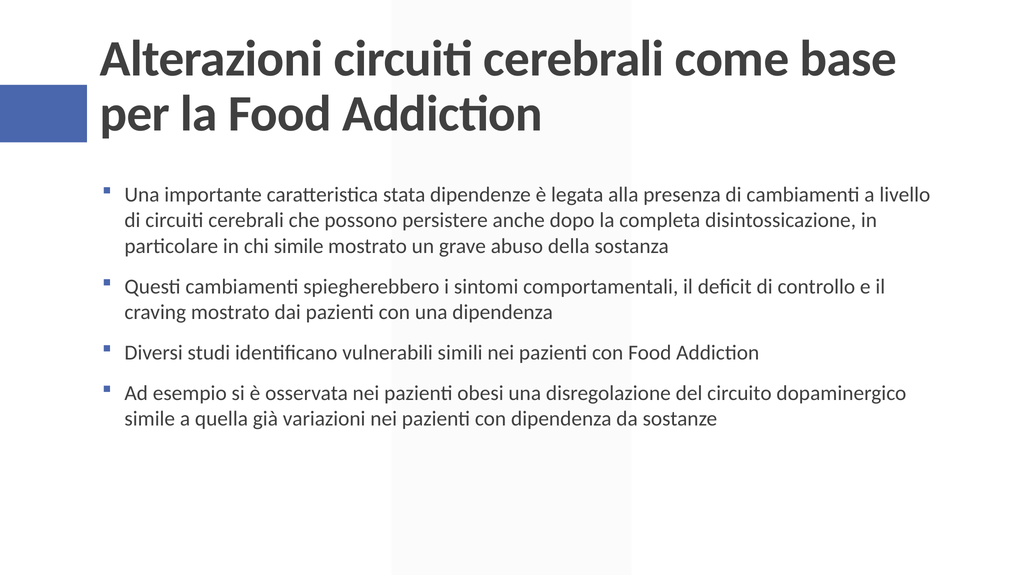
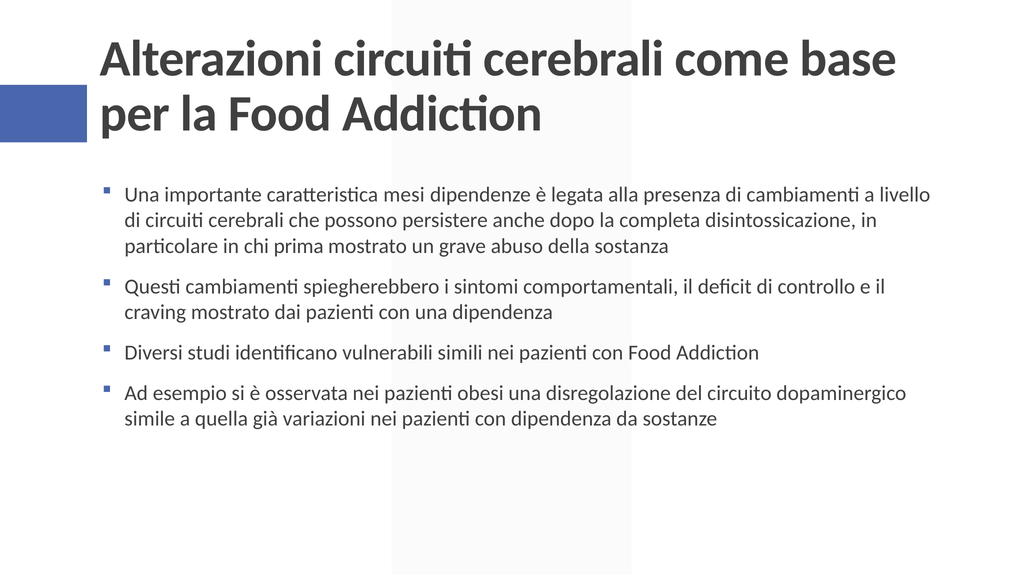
stata: stata -> mesi
chi simile: simile -> prima
